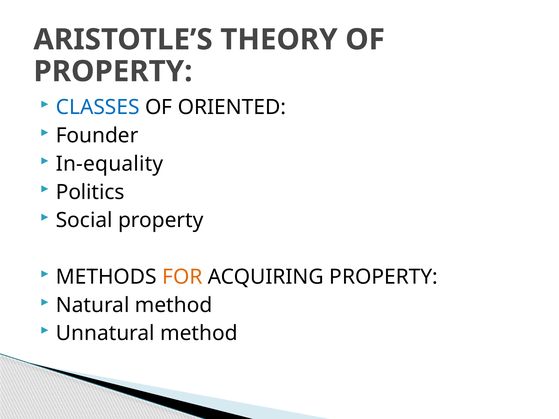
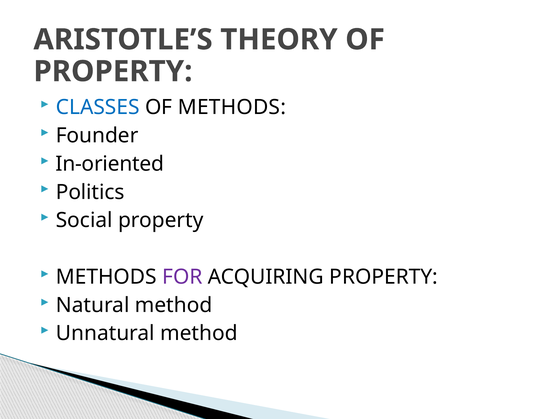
OF ORIENTED: ORIENTED -> METHODS
In-equality: In-equality -> In-oriented
FOR colour: orange -> purple
